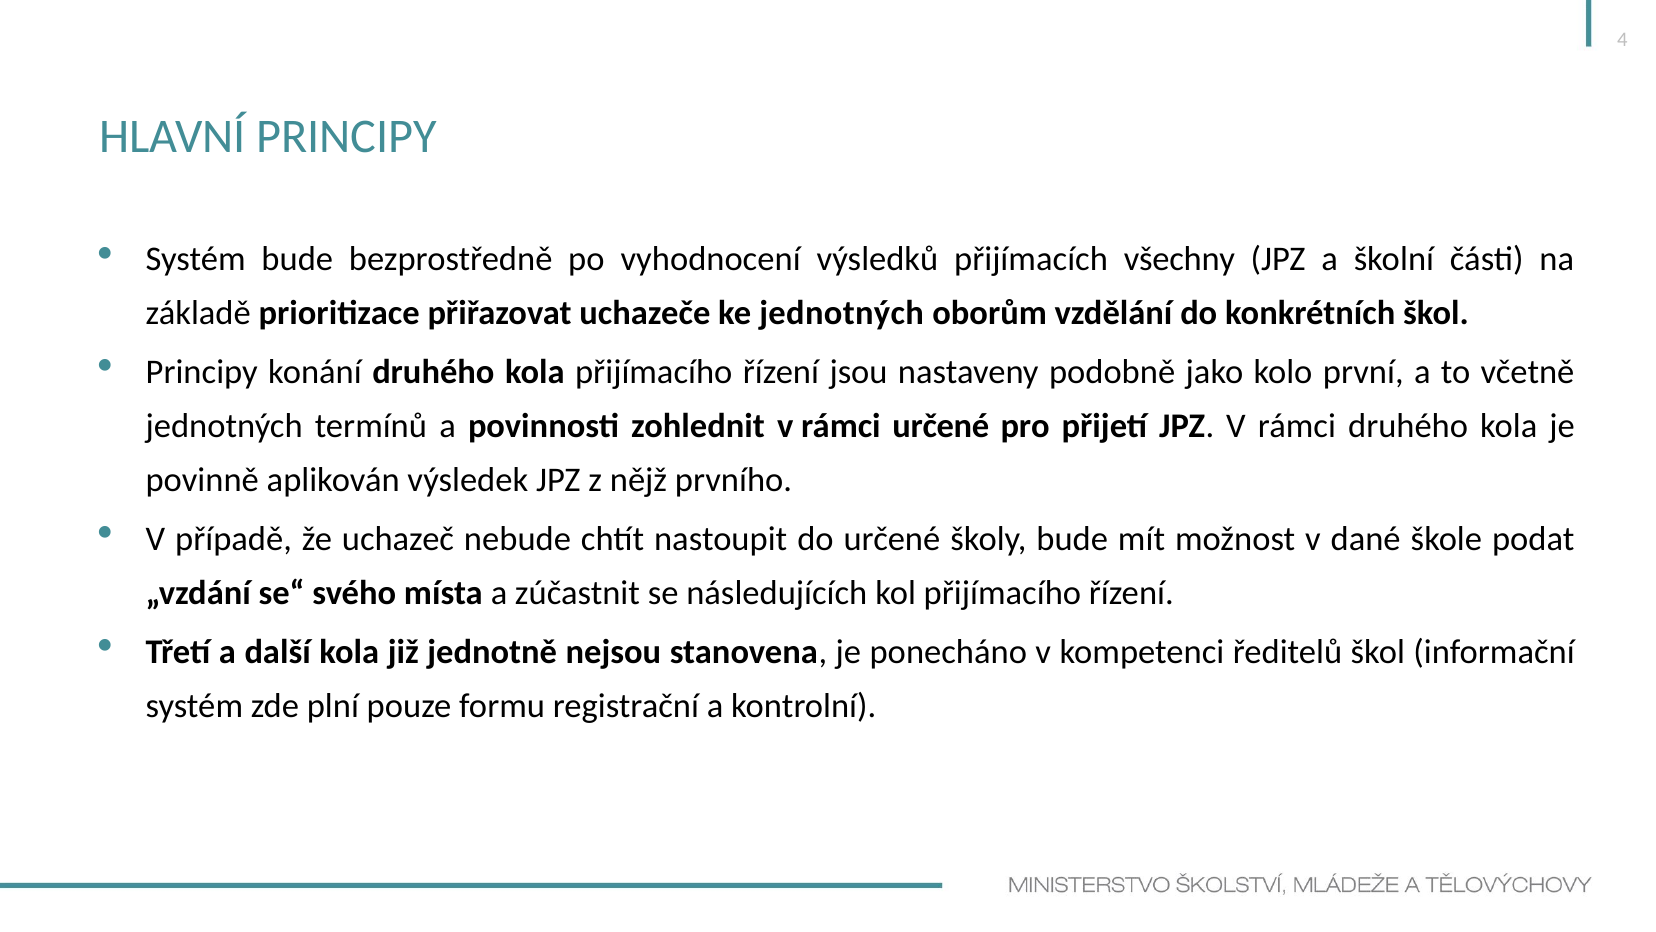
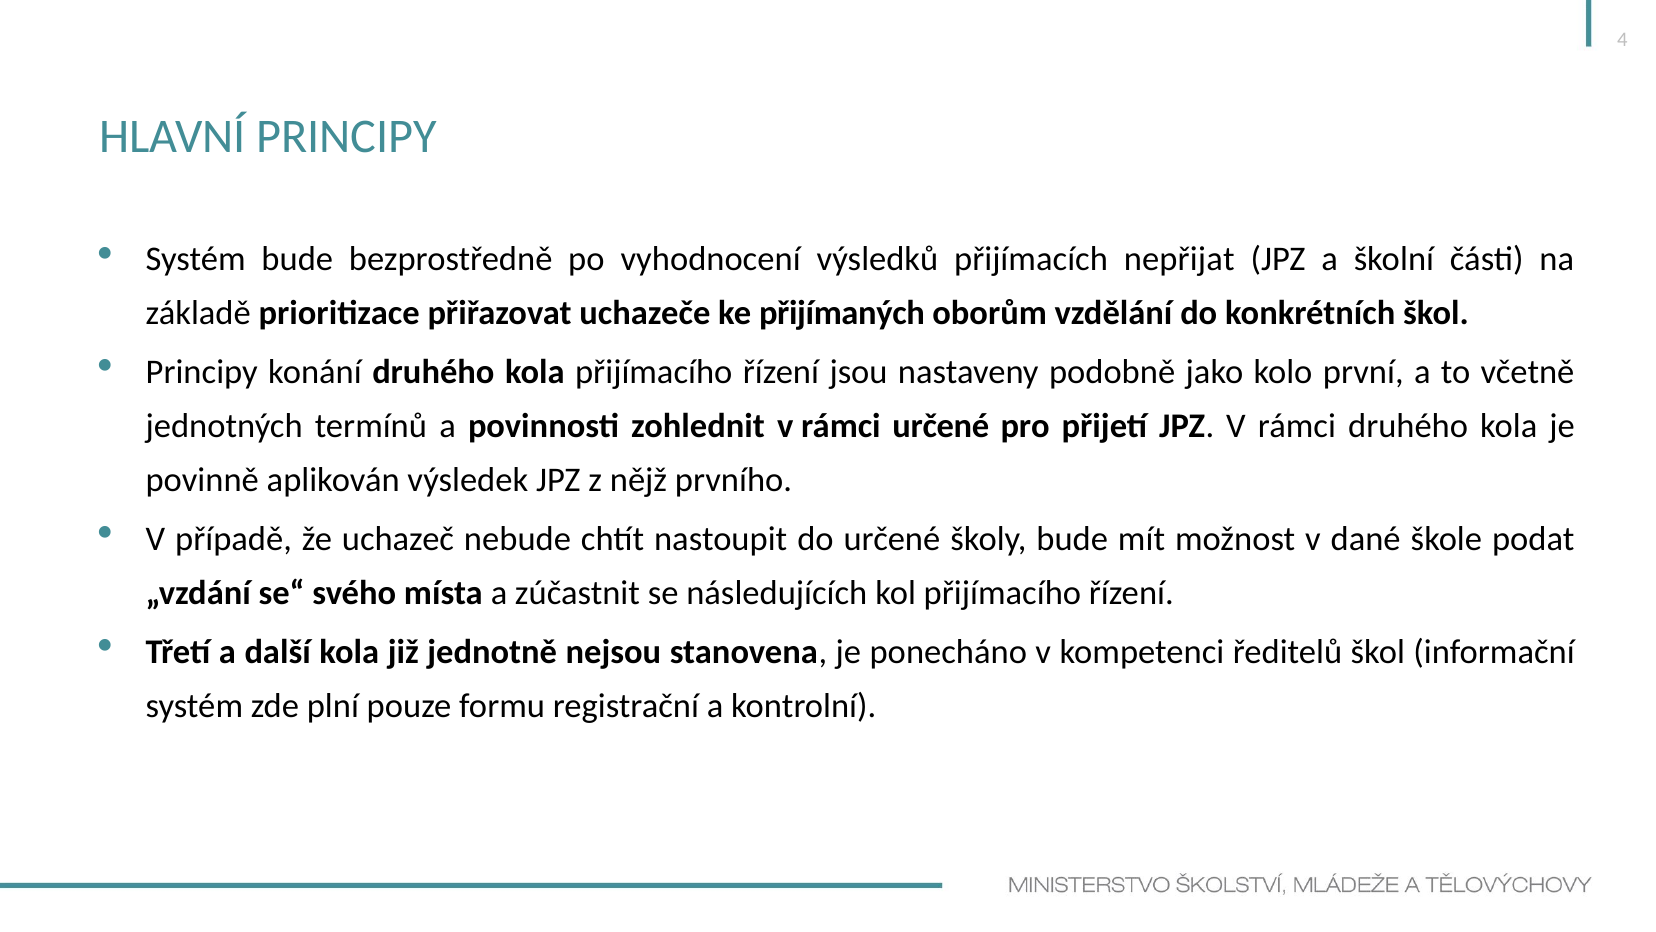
všechny: všechny -> nepřijat
ke jednotných: jednotných -> přijímaných
